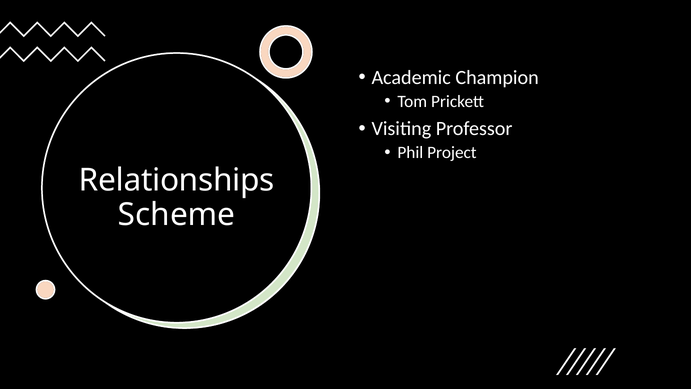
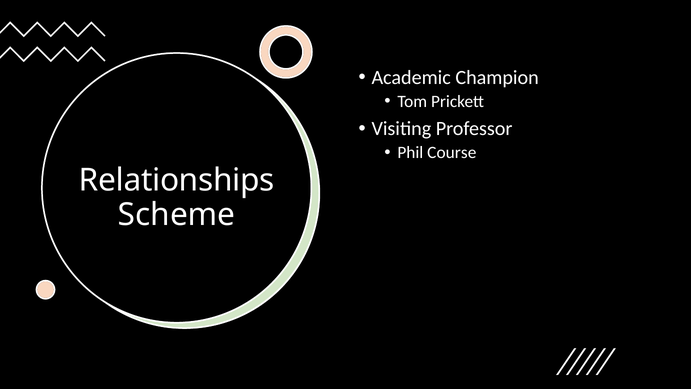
Project: Project -> Course
